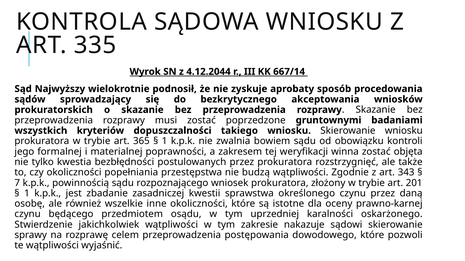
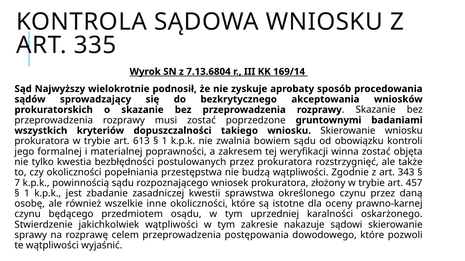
4.12.2044: 4.12.2044 -> 7.13.6804
667/14: 667/14 -> 169/14
365: 365 -> 613
201: 201 -> 457
